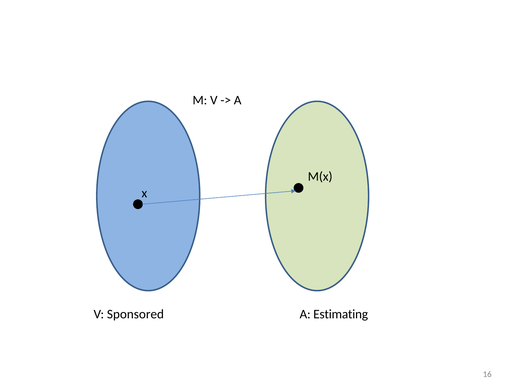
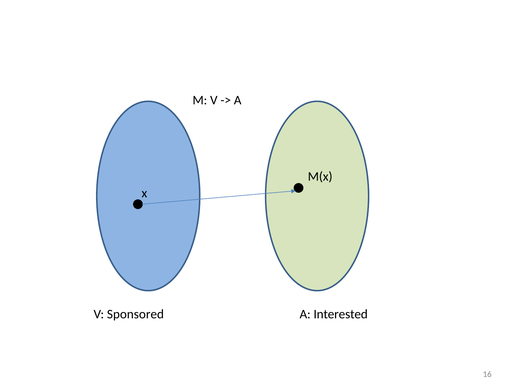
Estimating: Estimating -> Interested
